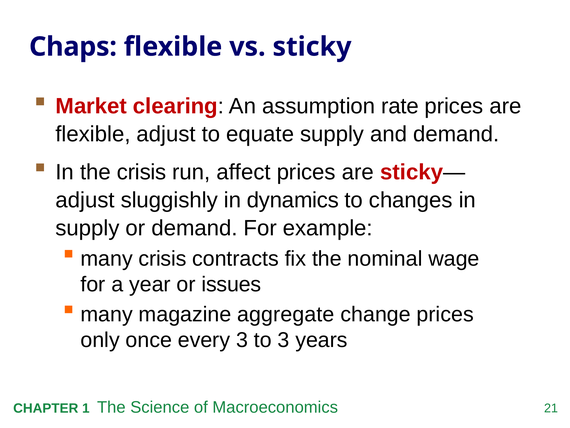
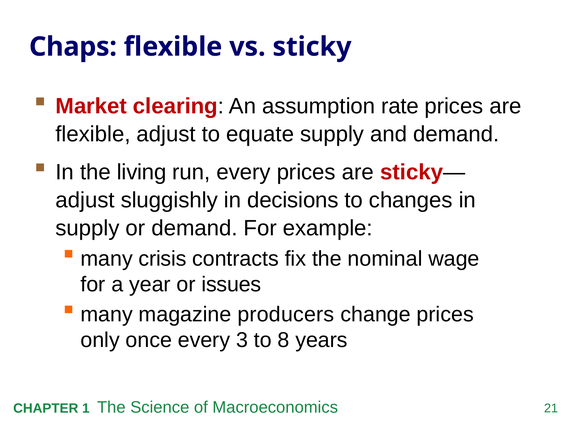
the crisis: crisis -> living
run affect: affect -> every
dynamics: dynamics -> decisions
aggregate: aggregate -> producers
to 3: 3 -> 8
